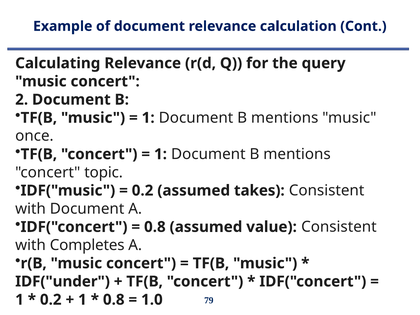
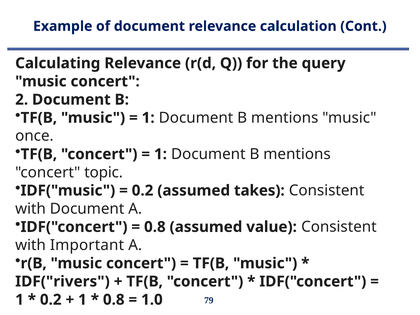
Completes: Completes -> Important
IDF("under: IDF("under -> IDF("rivers
